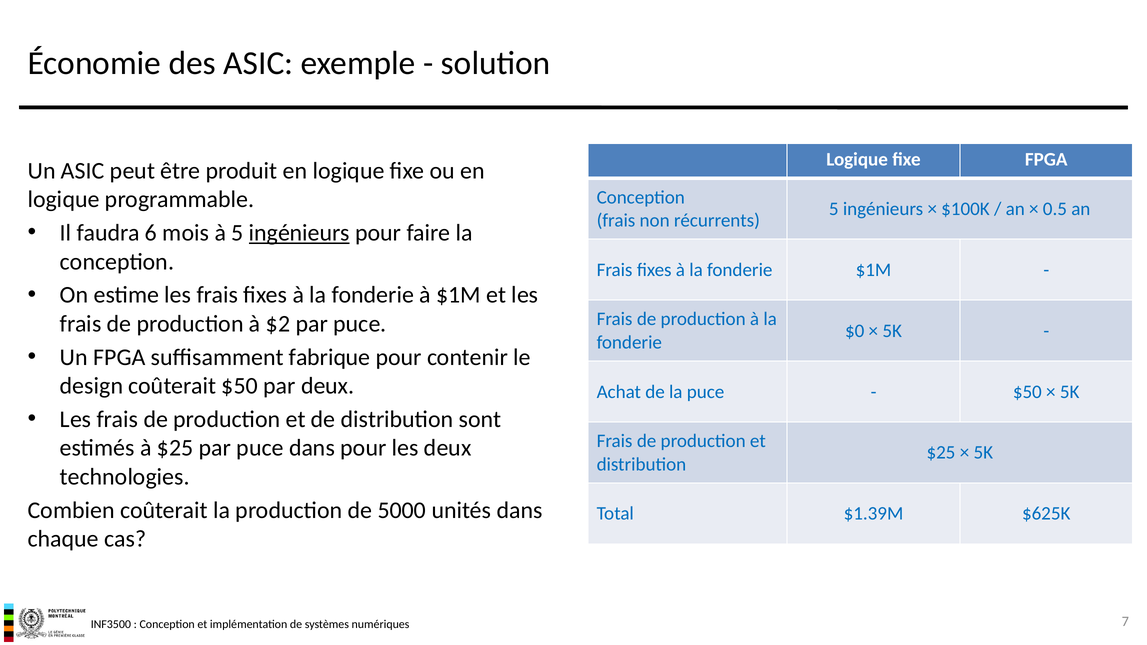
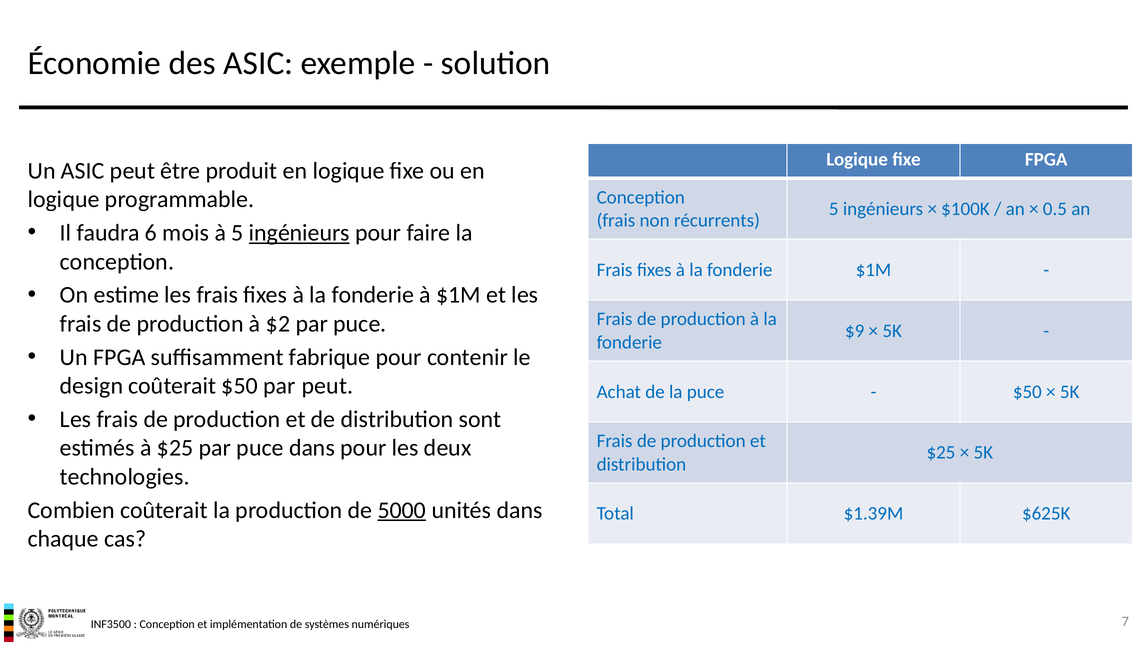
$0: $0 -> $9
par deux: deux -> peut
5000 underline: none -> present
